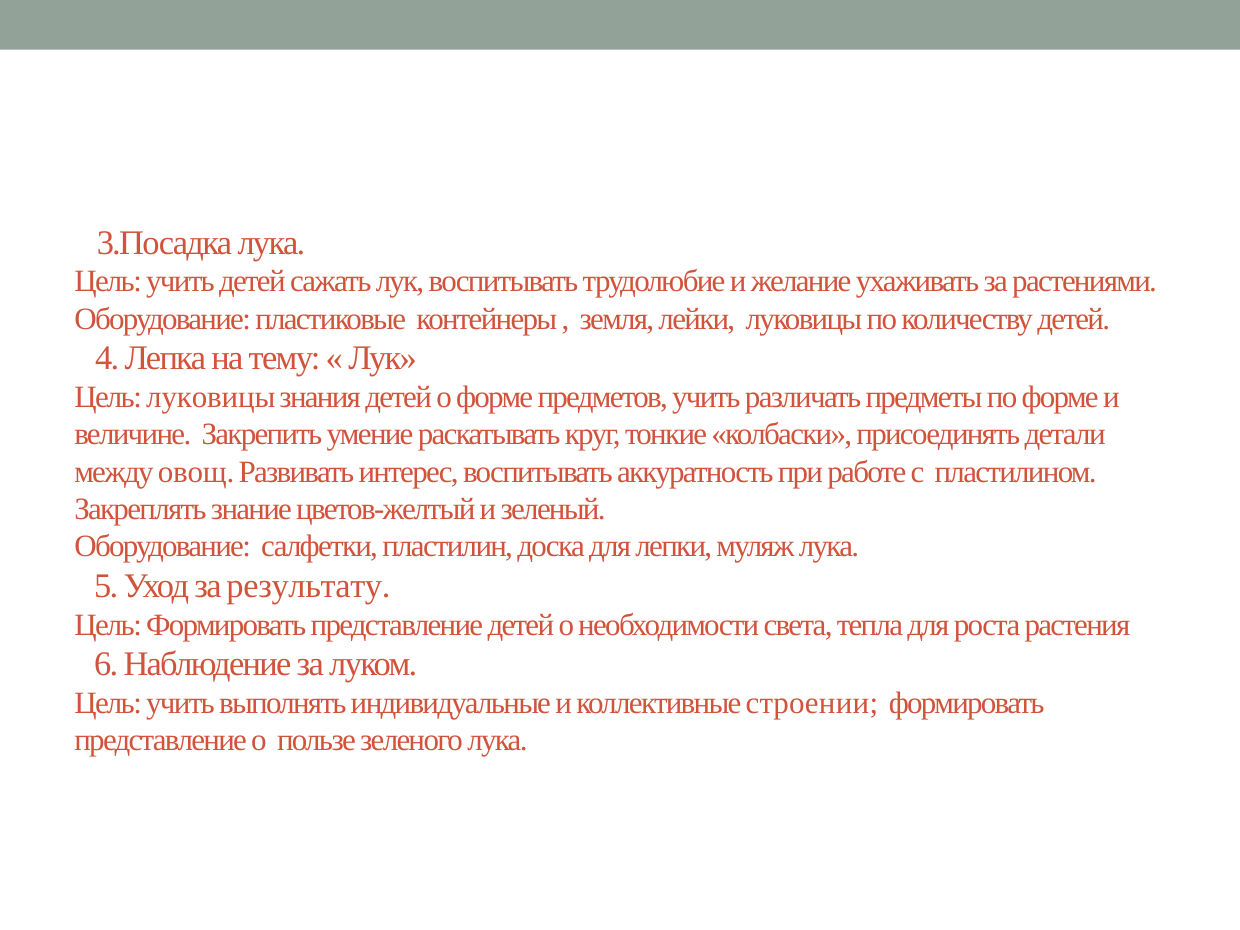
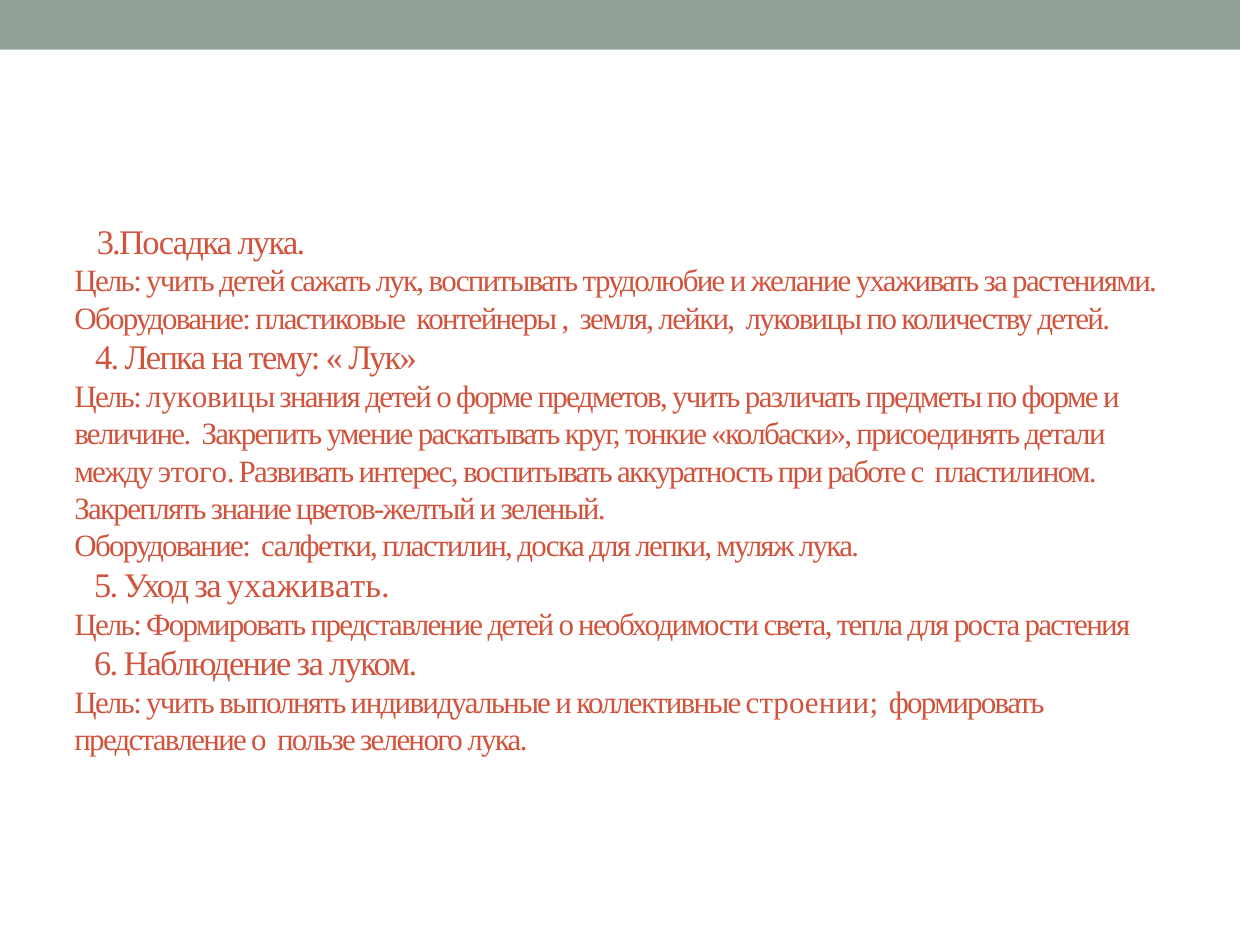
овощ: овощ -> этого
за результату: результату -> ухаживать
